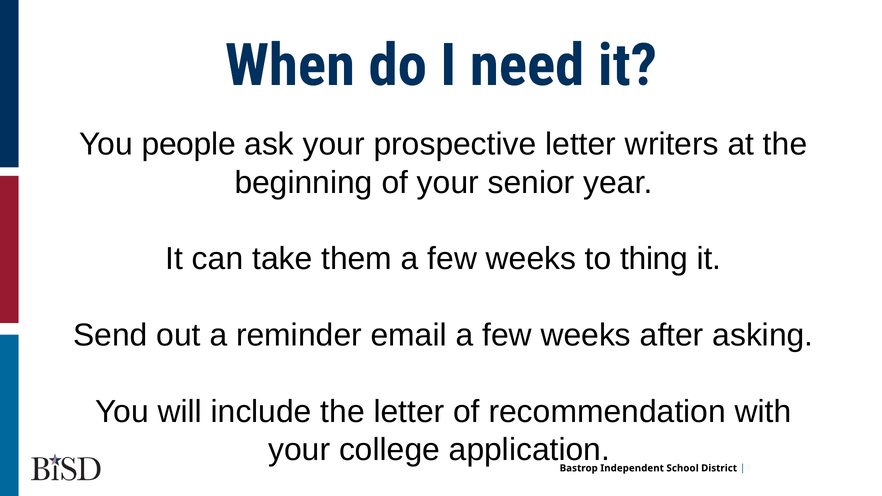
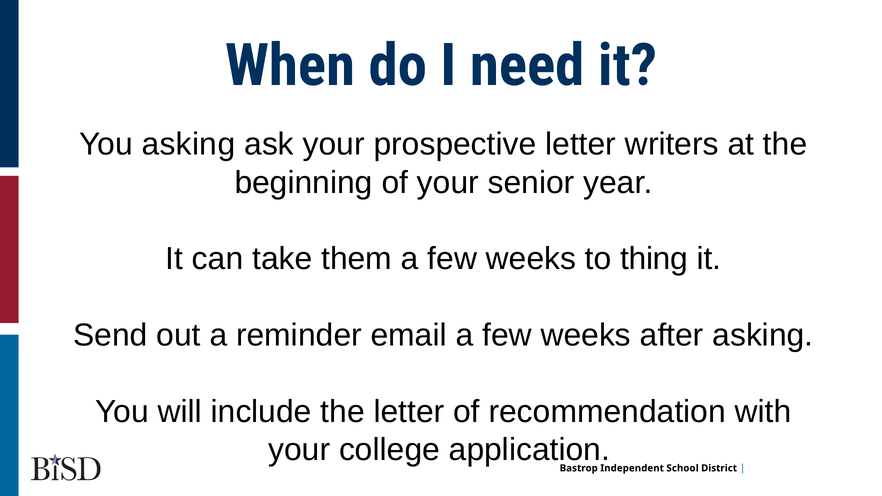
You people: people -> asking
